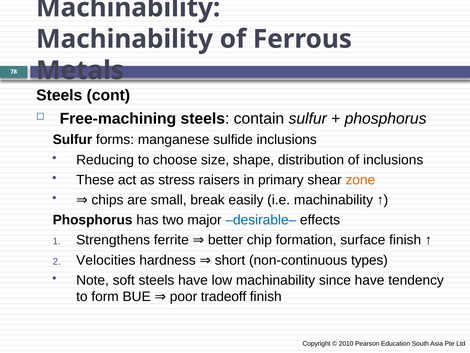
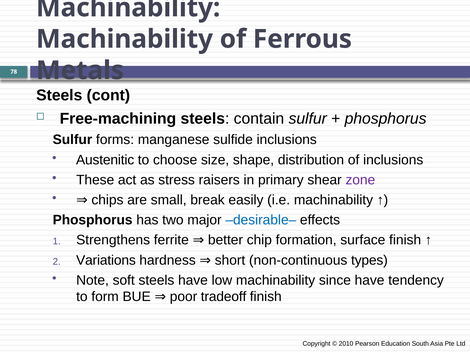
Reducing: Reducing -> Austenitic
zone colour: orange -> purple
Velocities: Velocities -> Variations
